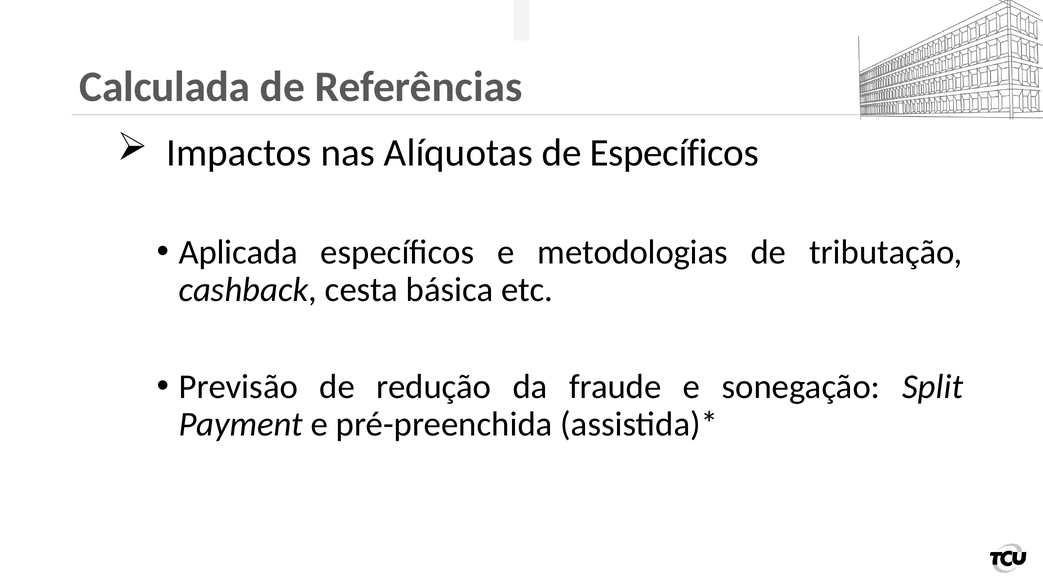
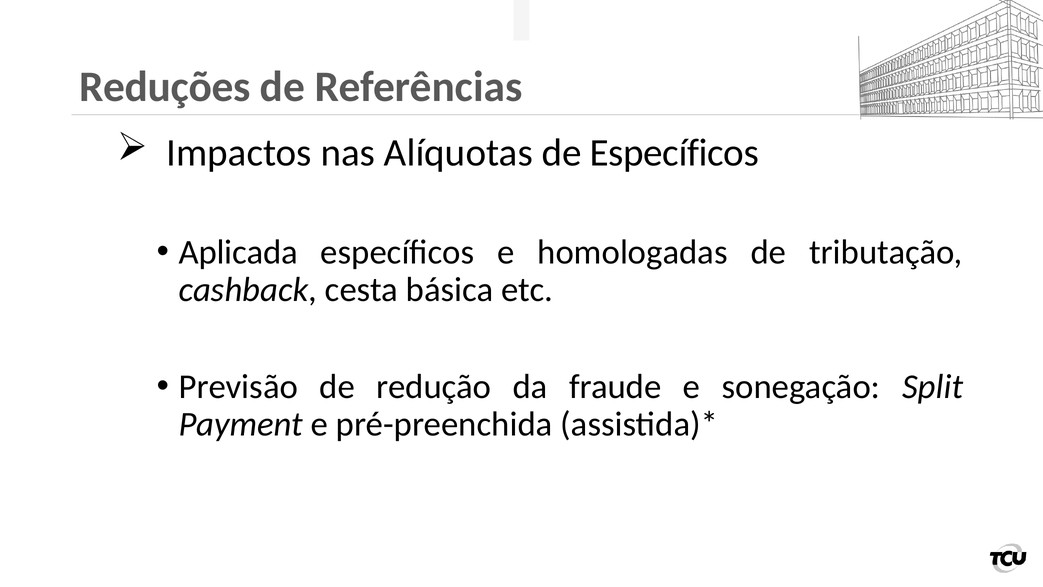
Calculada: Calculada -> Reduções
metodologias: metodologias -> homologadas
